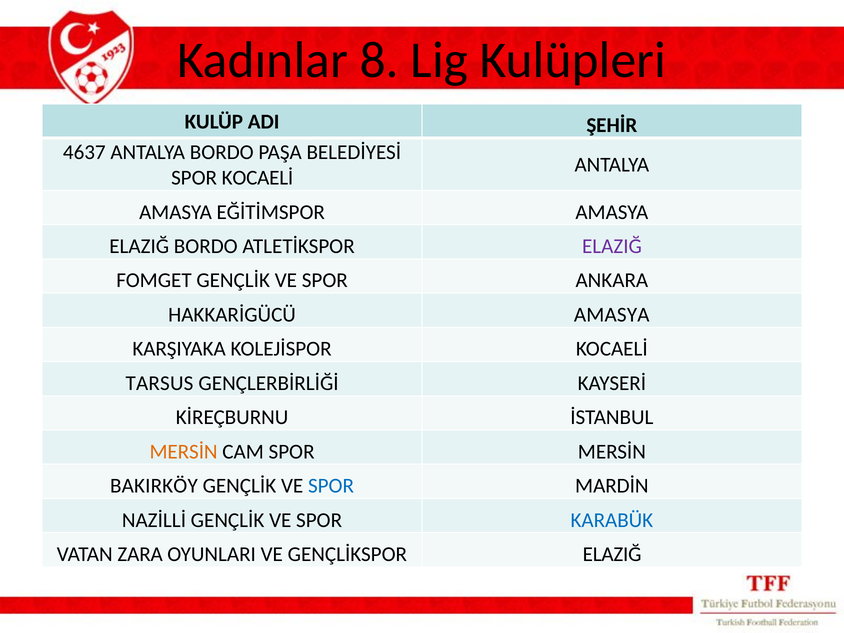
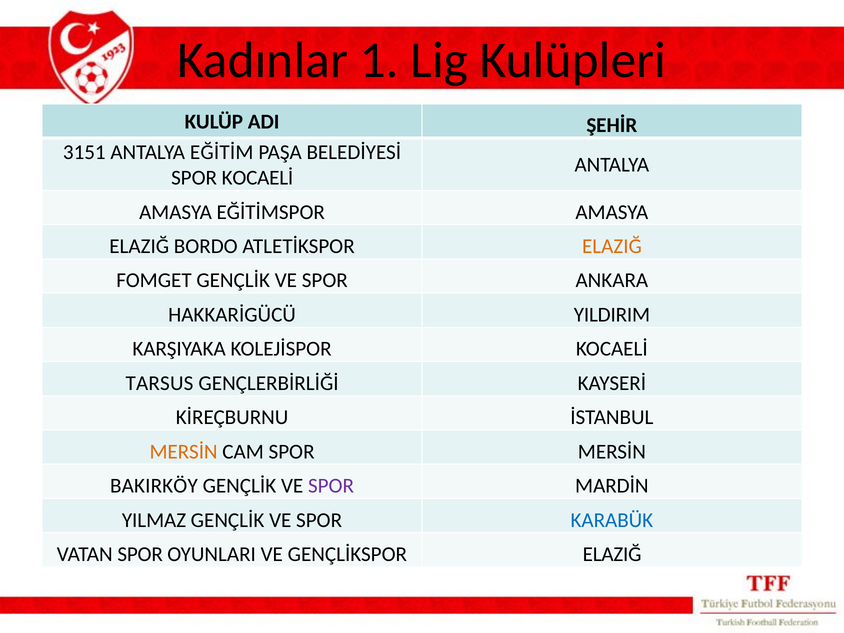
8: 8 -> 1
4637: 4637 -> 3151
ANTALYA BORDO: BORDO -> EĞİTİM
ELAZIĞ at (612, 246) colour: purple -> orange
HAKKARİGÜCÜ AMASYA: AMASYA -> YILDIRIM
SPOR at (331, 486) colour: blue -> purple
NAZİLLİ: NAZİLLİ -> YILMAZ
VATAN ZARA: ZARA -> SPOR
